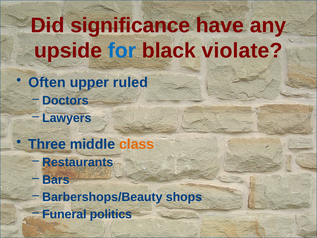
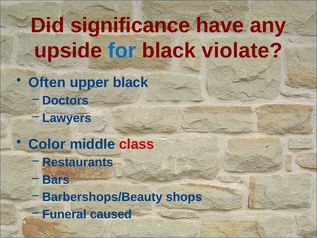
upper ruled: ruled -> black
Three: Three -> Color
class colour: orange -> red
politics: politics -> caused
